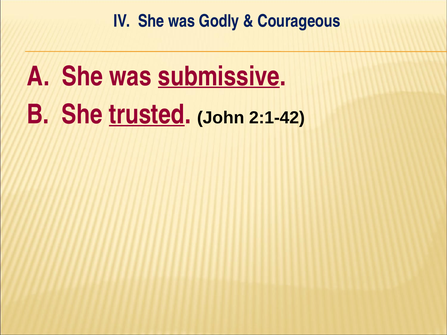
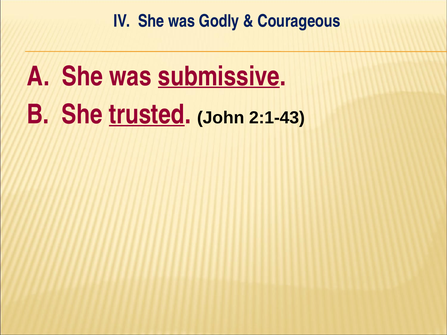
2:1-42: 2:1-42 -> 2:1-43
